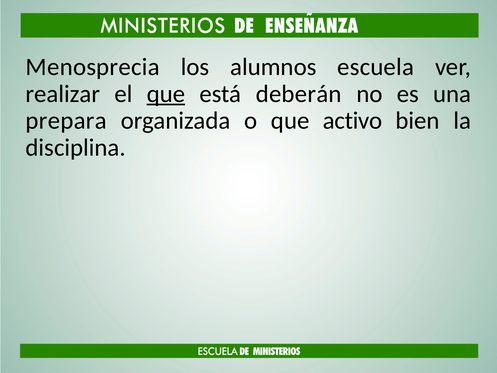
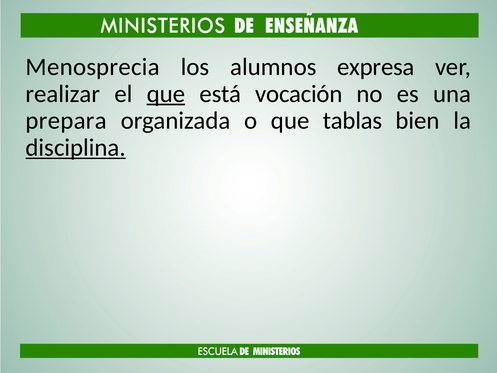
escuela: escuela -> expresa
deberán: deberán -> vocación
activo: activo -> tablas
disciplina underline: none -> present
